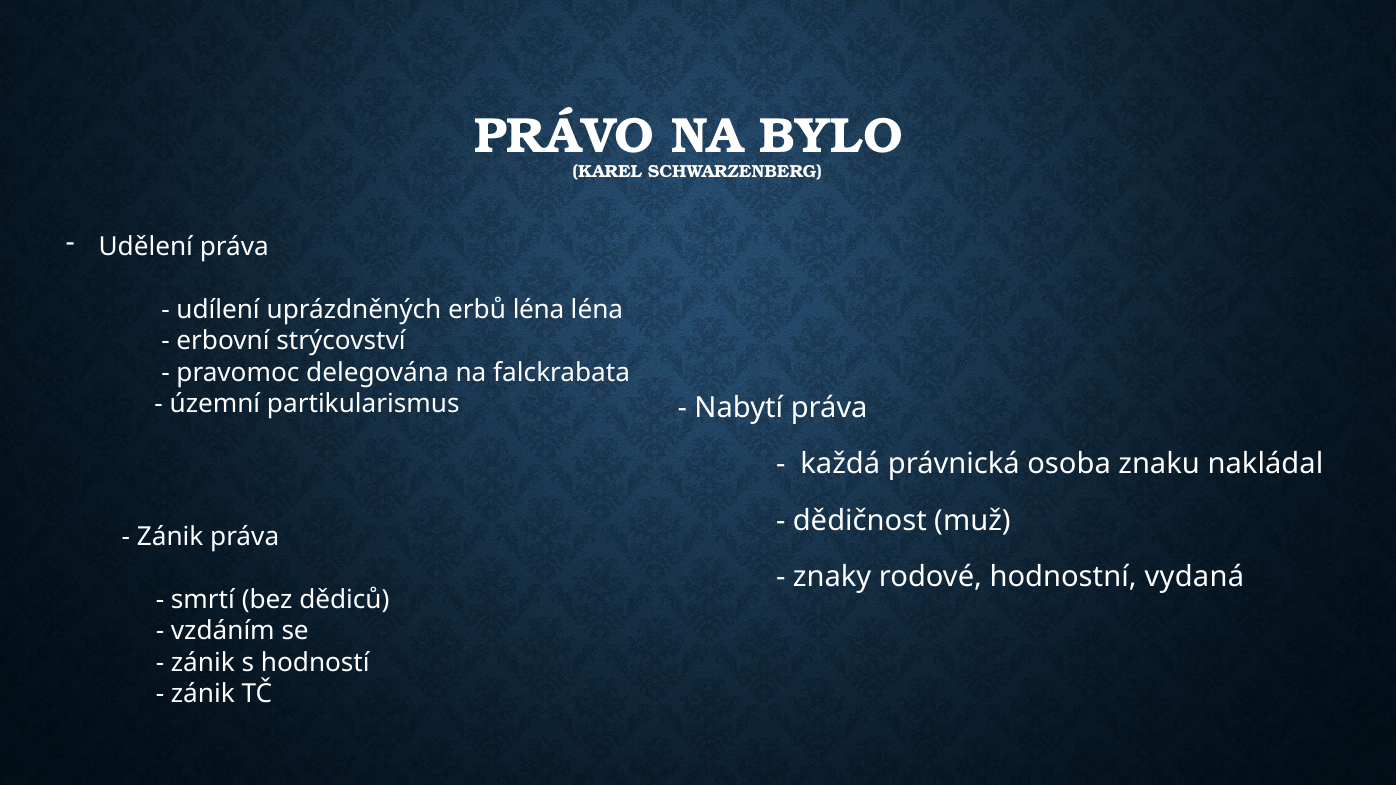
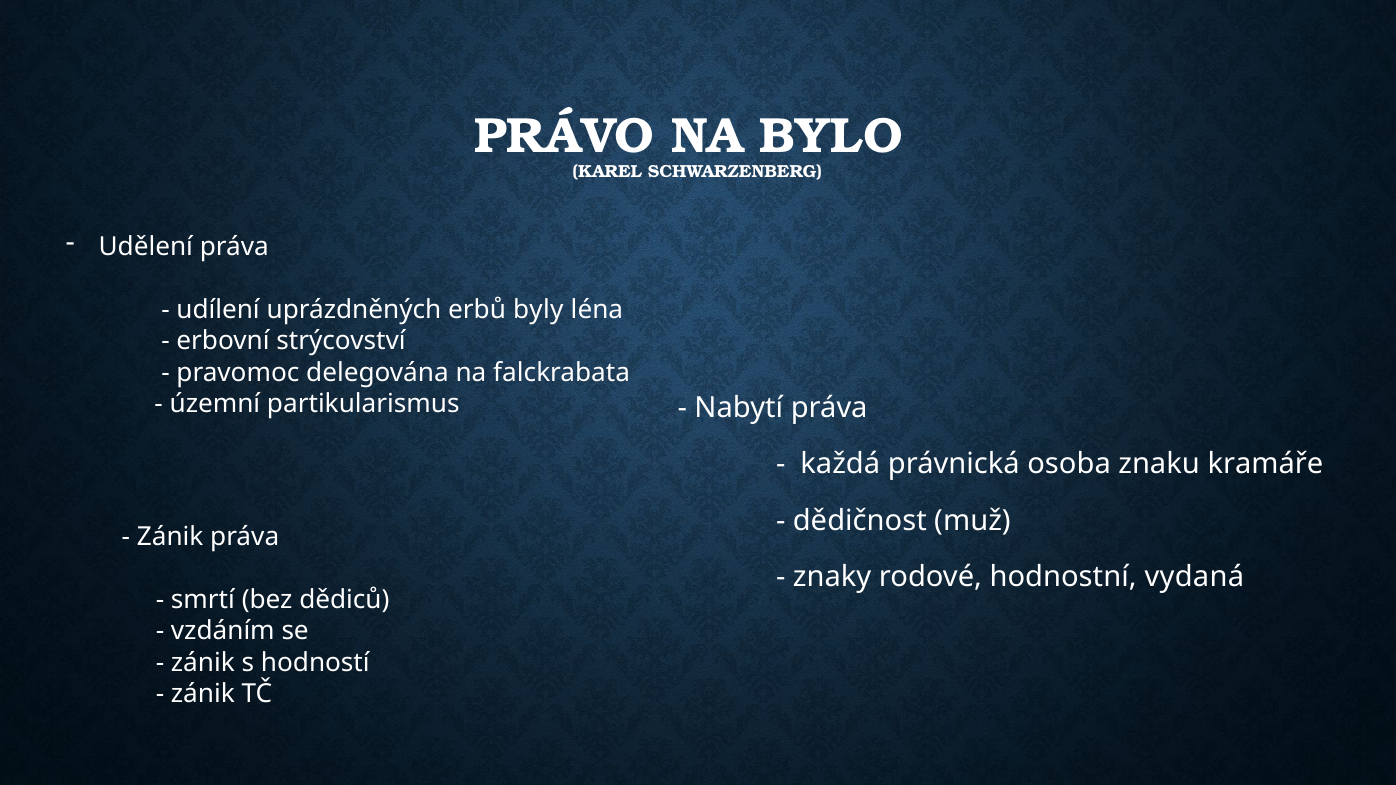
erbů léna: léna -> byly
nakládal: nakládal -> kramáře
